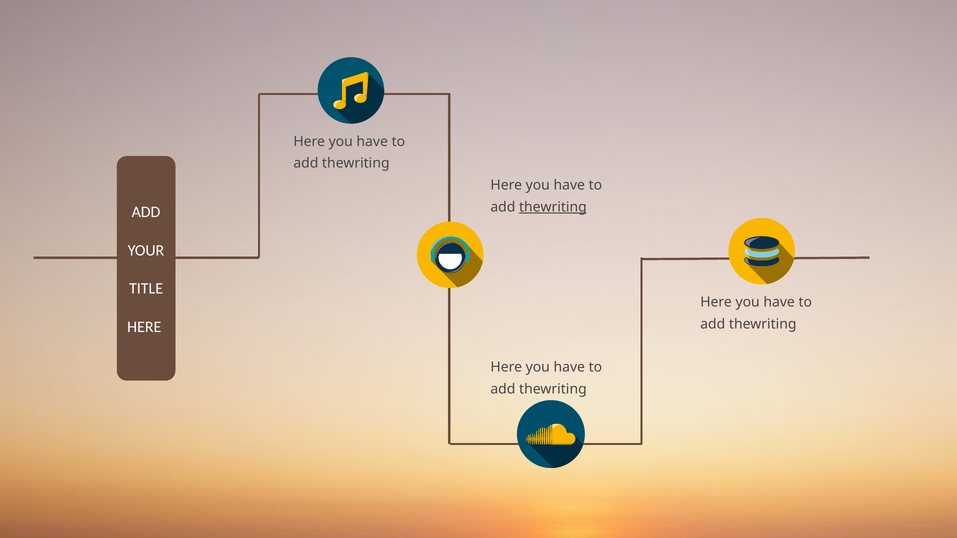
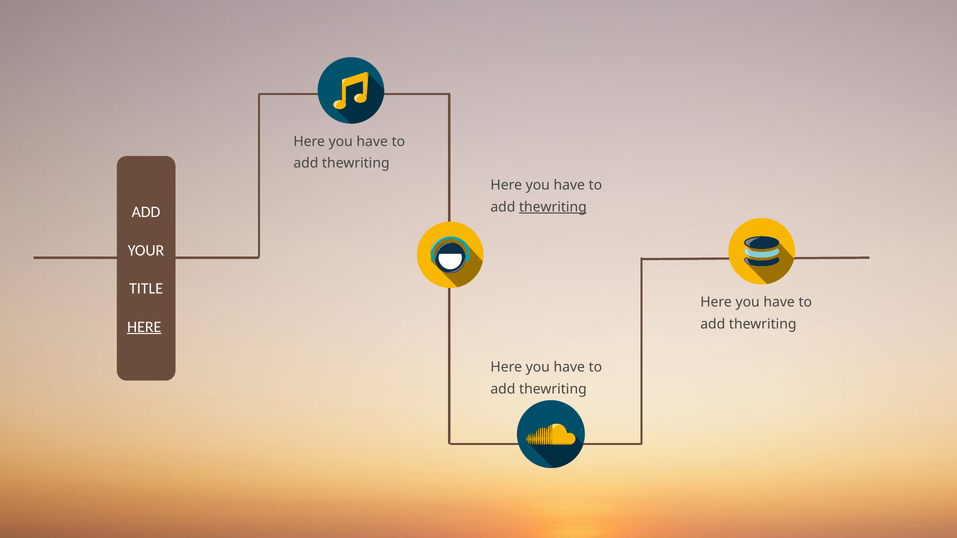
HERE at (144, 327) underline: none -> present
